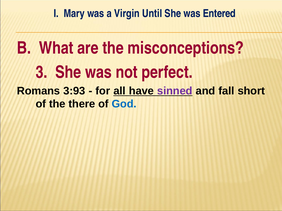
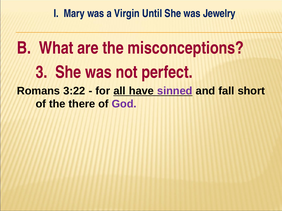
Entered: Entered -> Jewelry
3:93: 3:93 -> 3:22
God colour: blue -> purple
